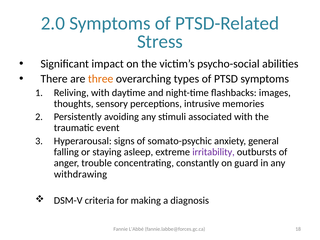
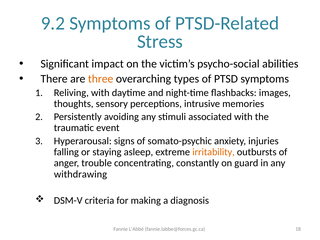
2.0: 2.0 -> 9.2
general: general -> injuries
irritability colour: purple -> orange
